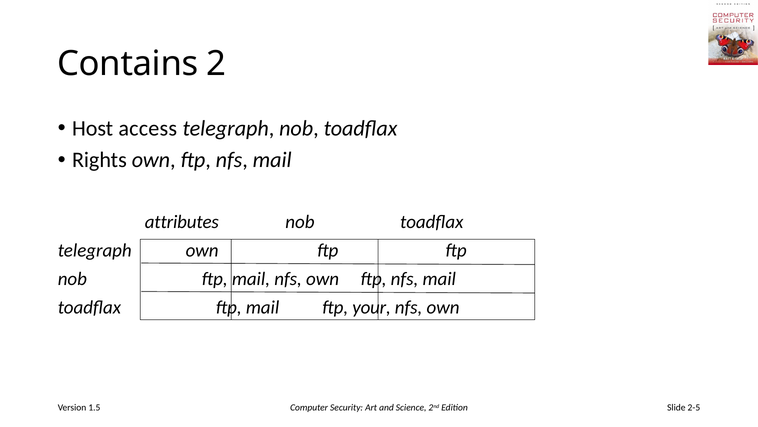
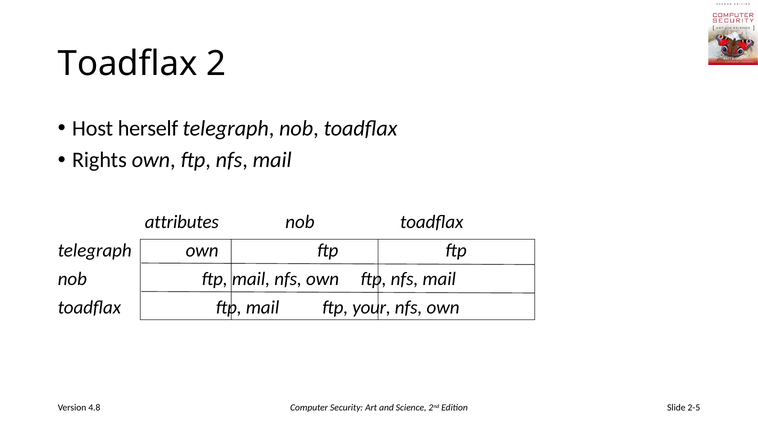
Contains at (128, 64): Contains -> Toadflax
access: access -> herself
1.5: 1.5 -> 4.8
